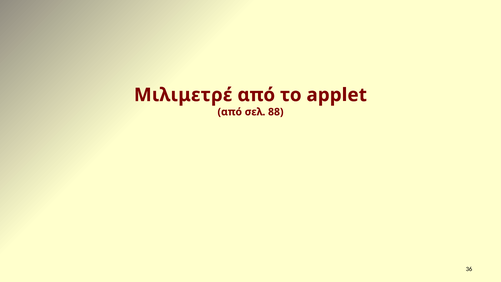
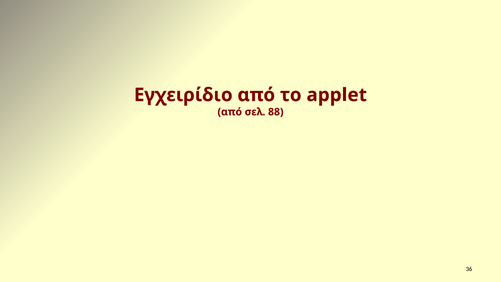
Μιλιμετρέ: Μιλιμετρέ -> Εγχειρίδιο
